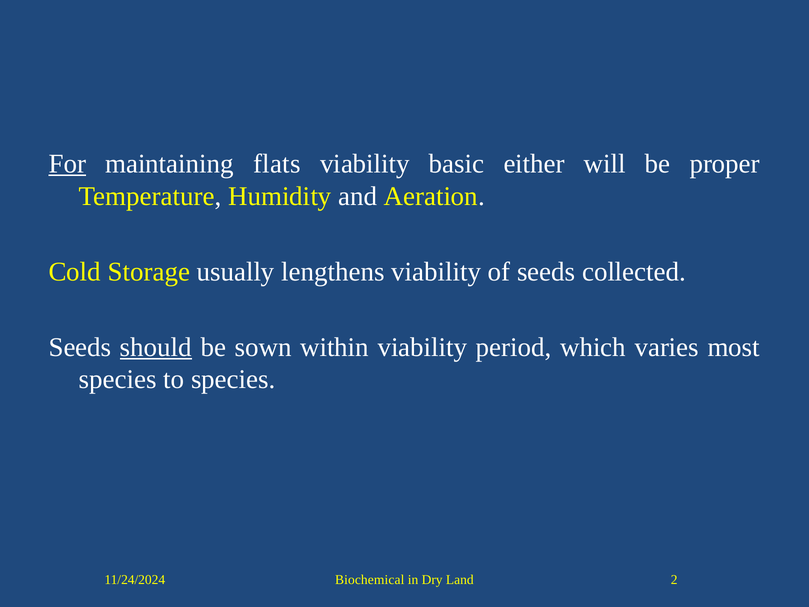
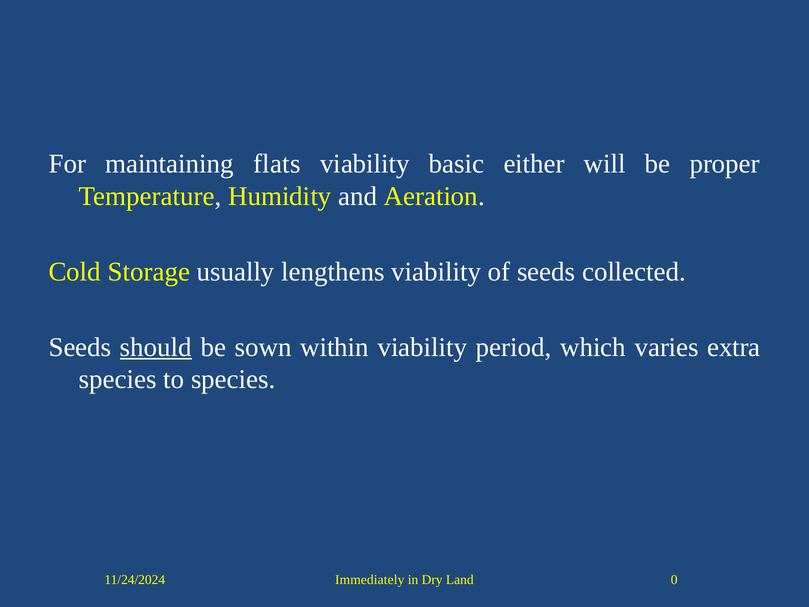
For underline: present -> none
most: most -> extra
Biochemical: Biochemical -> Immediately
2: 2 -> 0
